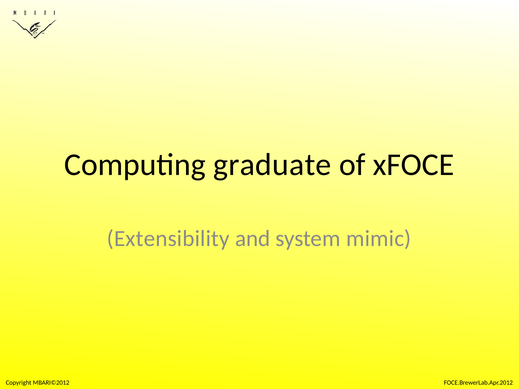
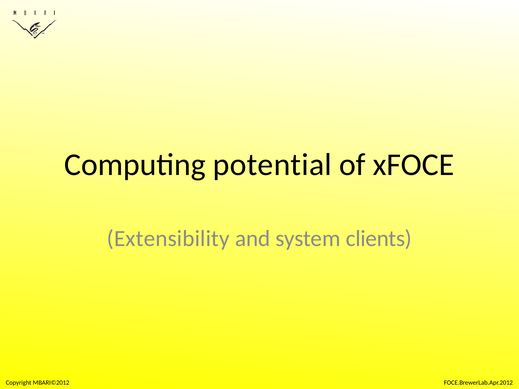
graduate: graduate -> potential
mimic: mimic -> clients
